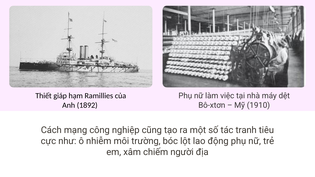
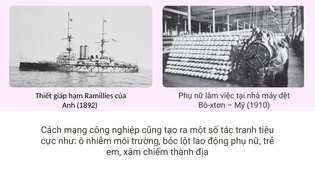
người: người -> thành
